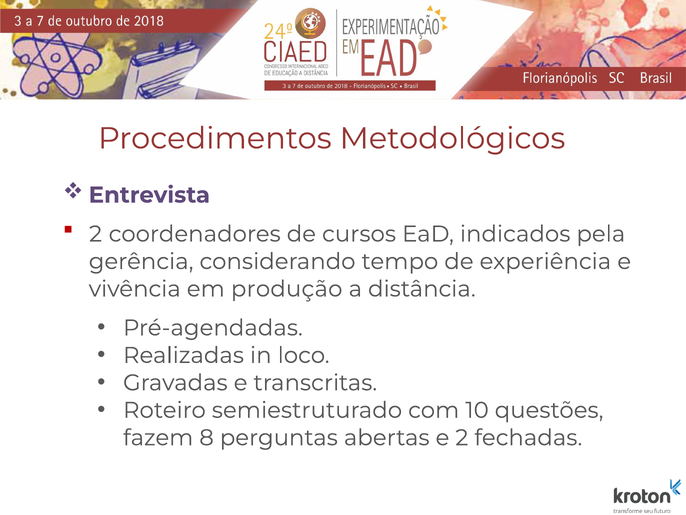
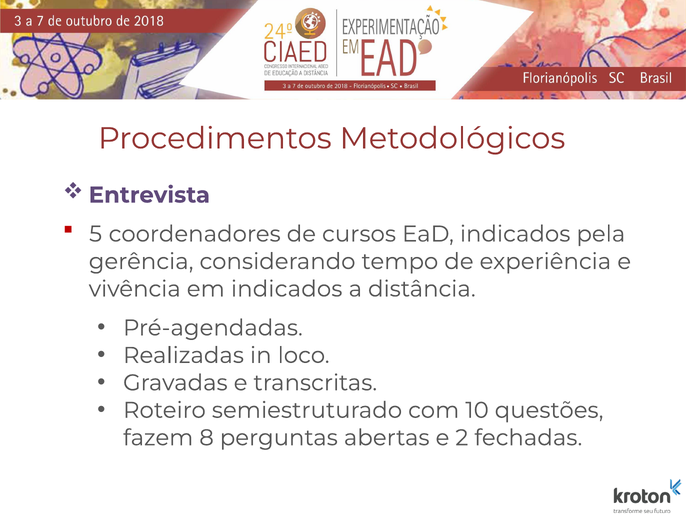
2 at (96, 234): 2 -> 5
em produção: produção -> indicados
